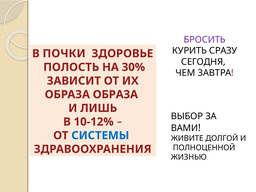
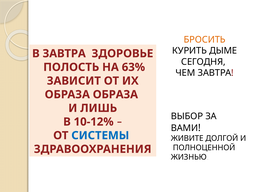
БРОСИТЬ colour: purple -> orange
СРАЗУ: СРАЗУ -> ДЫМЕ
В ПОЧКИ: ПОЧКИ -> ЗАВТРА
30%: 30% -> 63%
